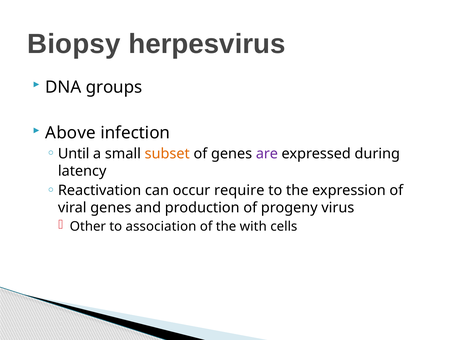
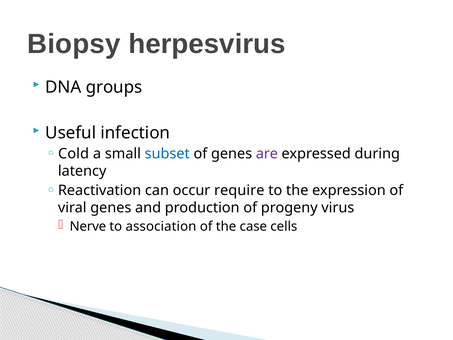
Above: Above -> Useful
Until: Until -> Cold
subset colour: orange -> blue
Other: Other -> Nerve
with: with -> case
